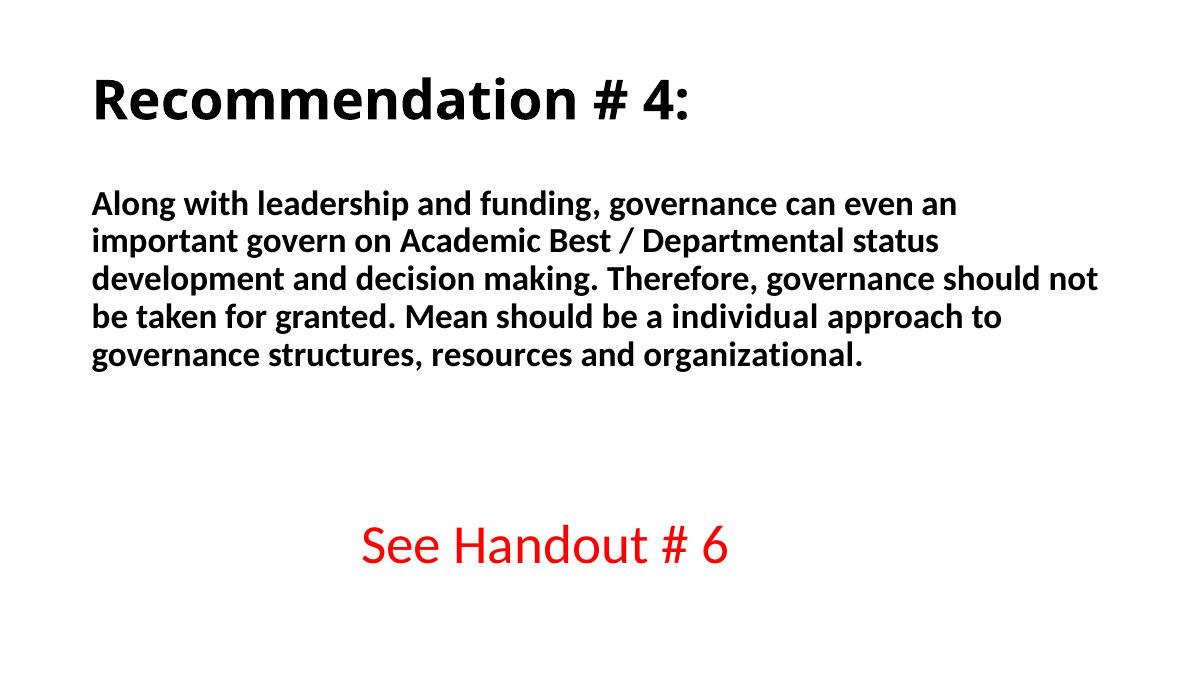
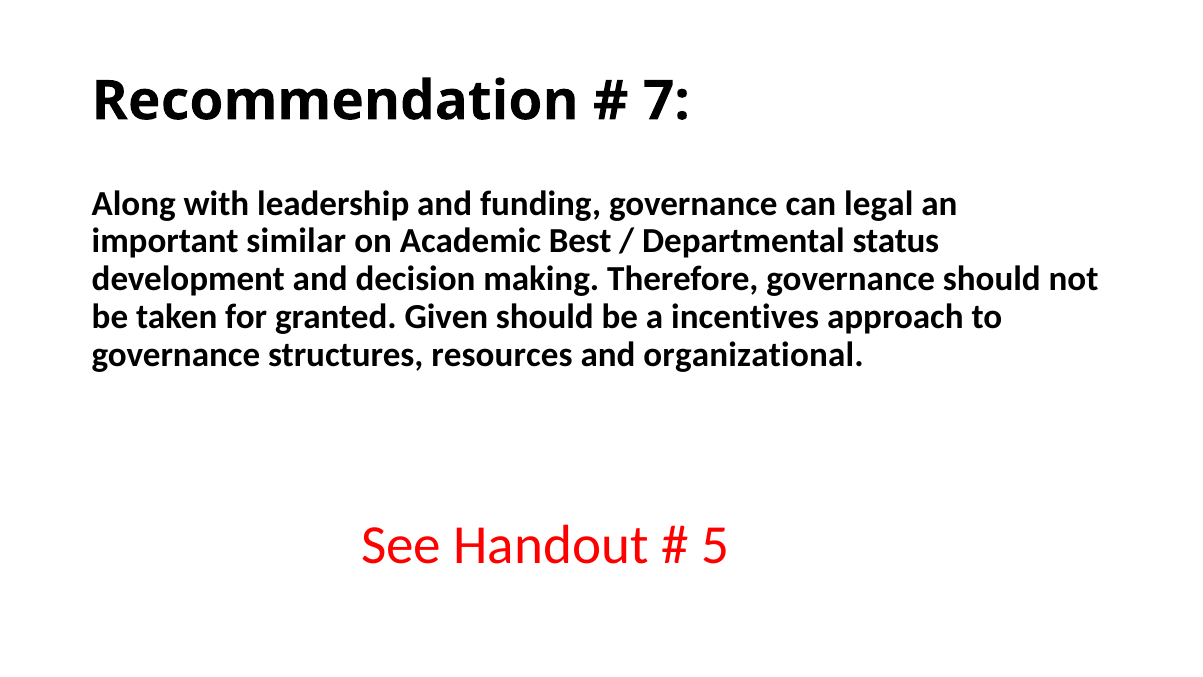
4: 4 -> 7
even: even -> legal
govern: govern -> similar
Mean: Mean -> Given
individual: individual -> incentives
6: 6 -> 5
